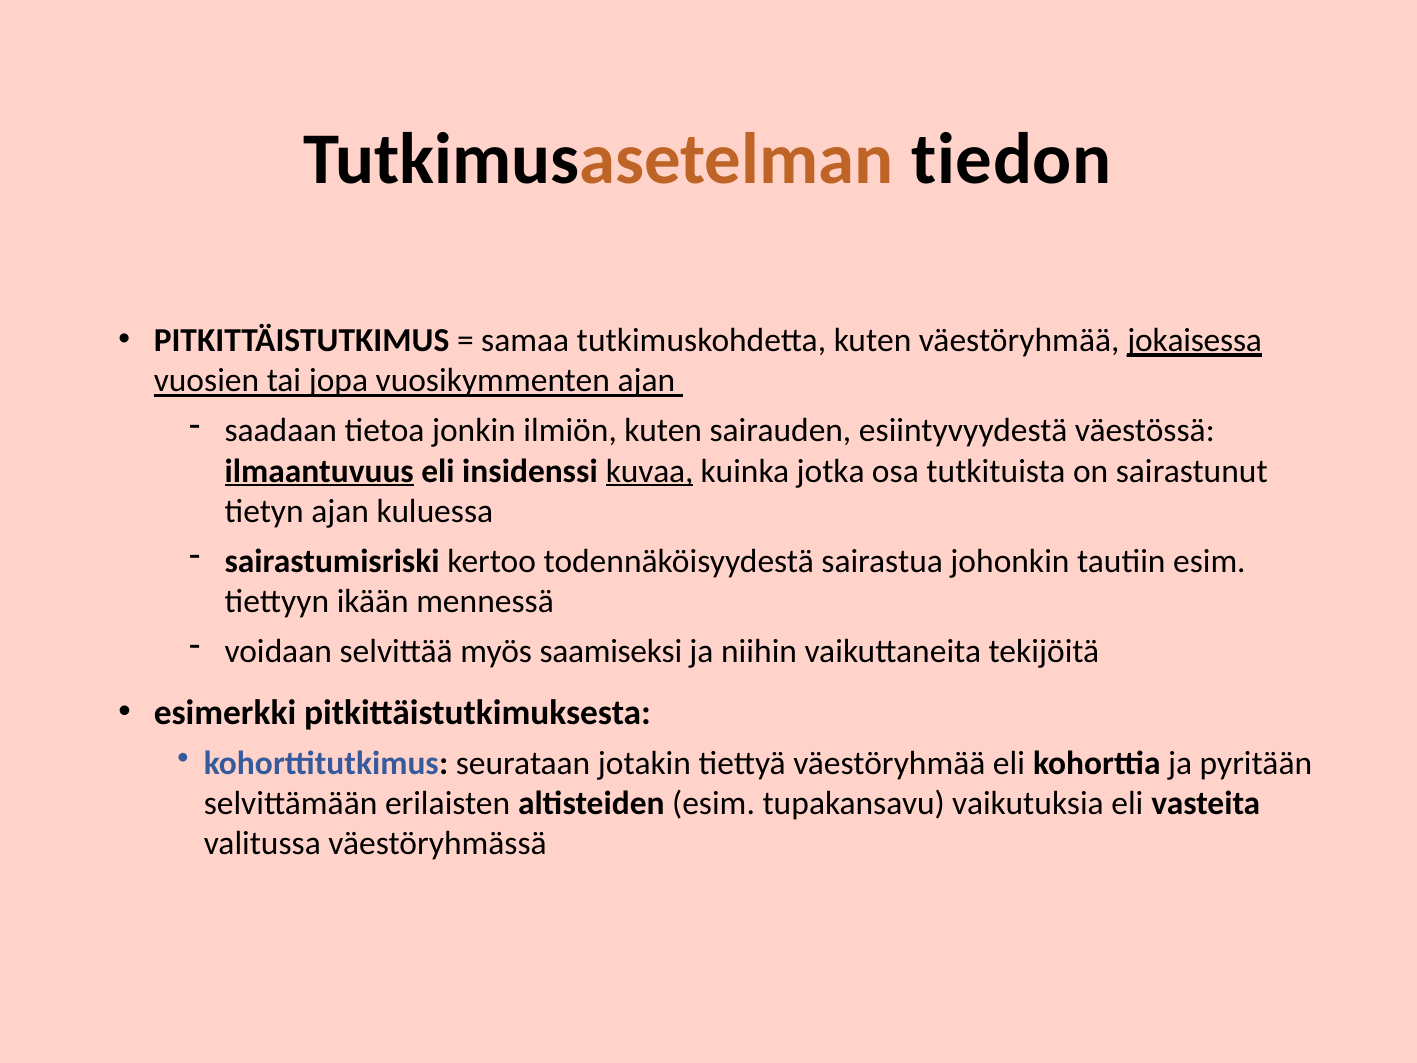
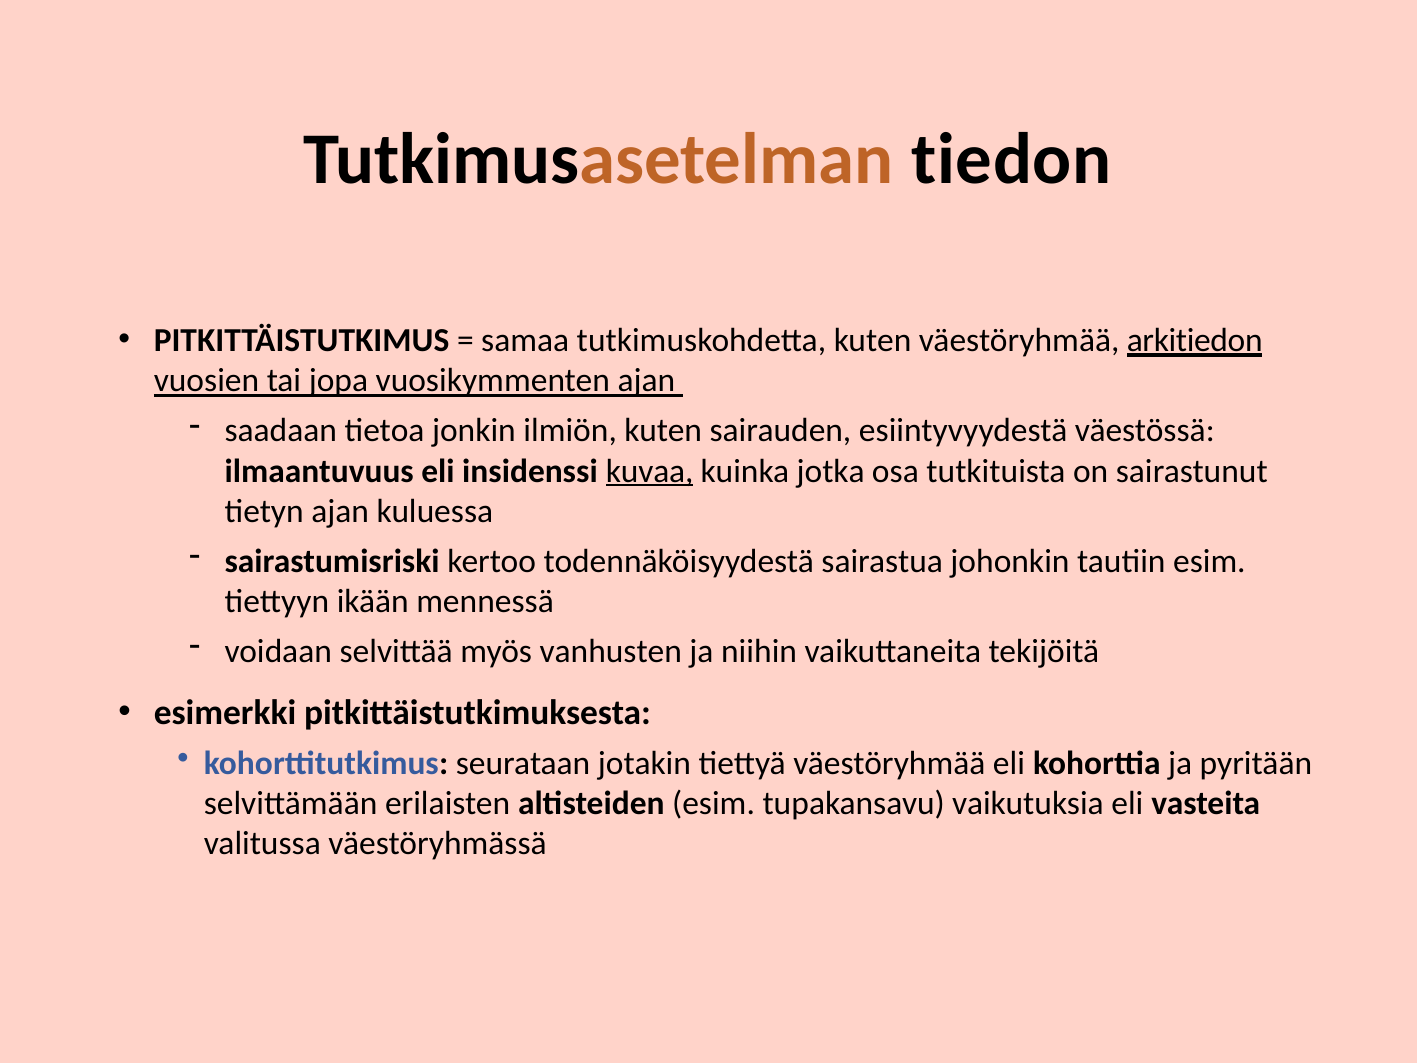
jokaisessa: jokaisessa -> arkitiedon
ilmaantuvuus underline: present -> none
saamiseksi: saamiseksi -> vanhusten
